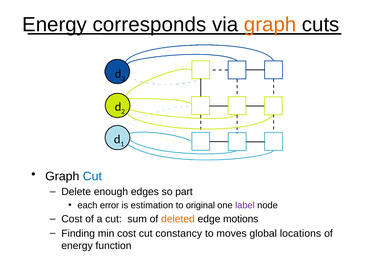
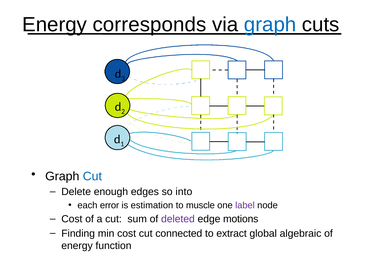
graph at (270, 24) colour: orange -> blue
part: part -> into
original: original -> muscle
deleted colour: orange -> purple
constancy: constancy -> connected
moves: moves -> extract
locations: locations -> algebraic
